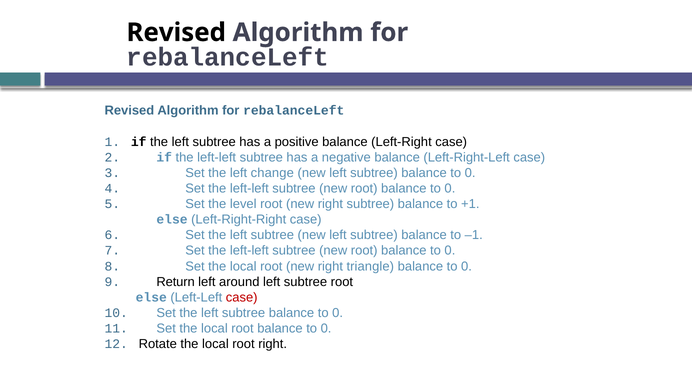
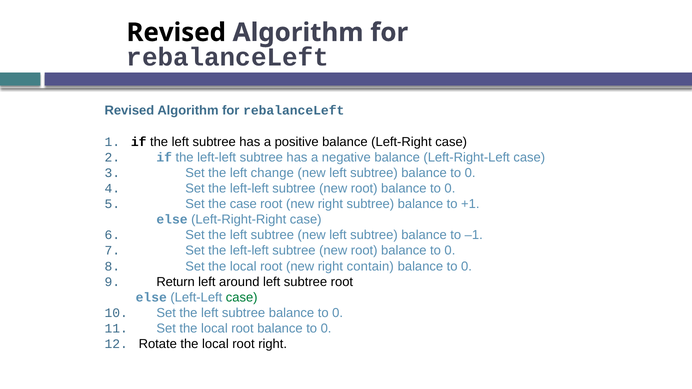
the level: level -> case
triangle: triangle -> contain
case at (242, 298) colour: red -> green
